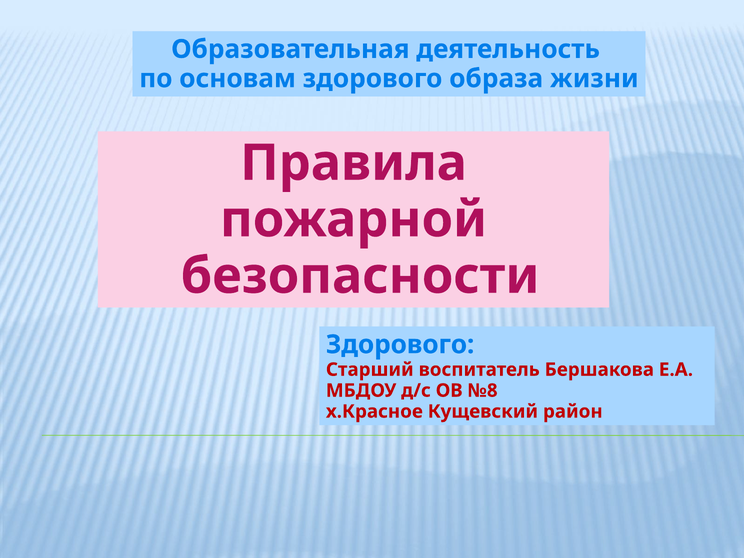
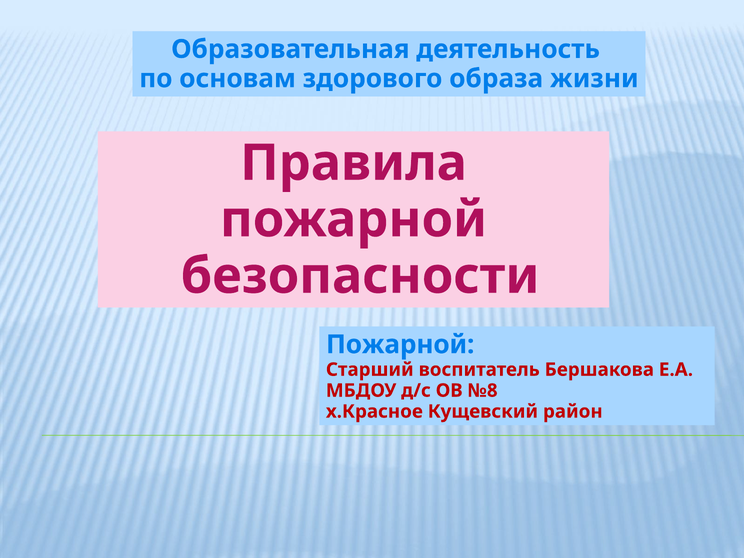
Здорового at (400, 344): Здорового -> Пожарной
